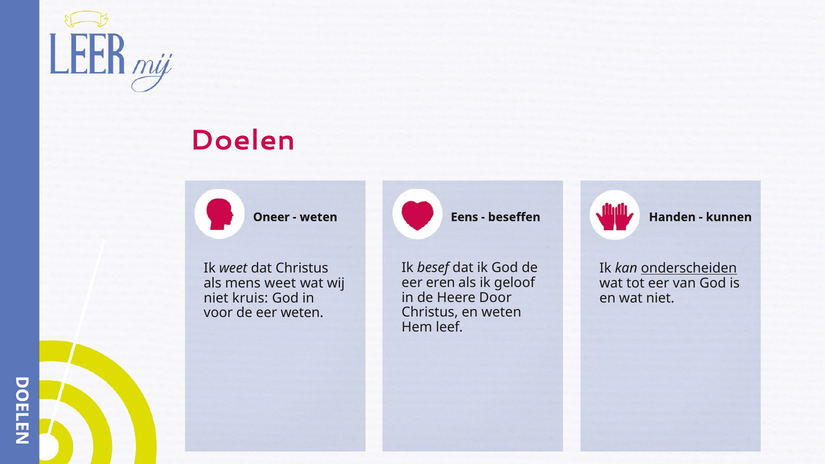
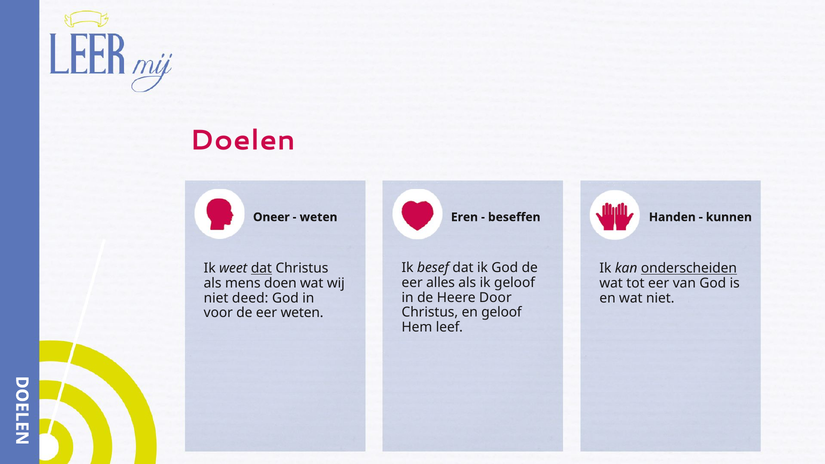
Eens: Eens -> Eren
dat at (261, 268) underline: none -> present
eren: eren -> alles
mens weet: weet -> doen
kruis: kruis -> deed
en weten: weten -> geloof
